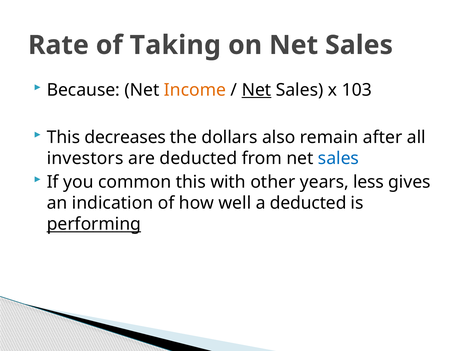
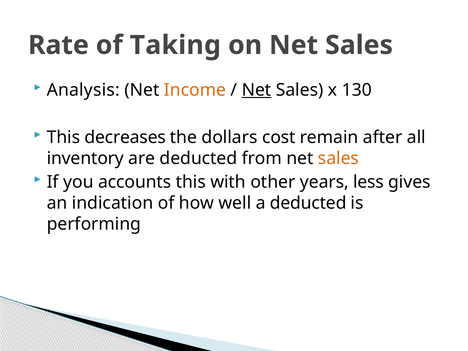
Because: Because -> Analysis
103: 103 -> 130
also: also -> cost
investors: investors -> inventory
sales at (339, 158) colour: blue -> orange
common: common -> accounts
performing underline: present -> none
